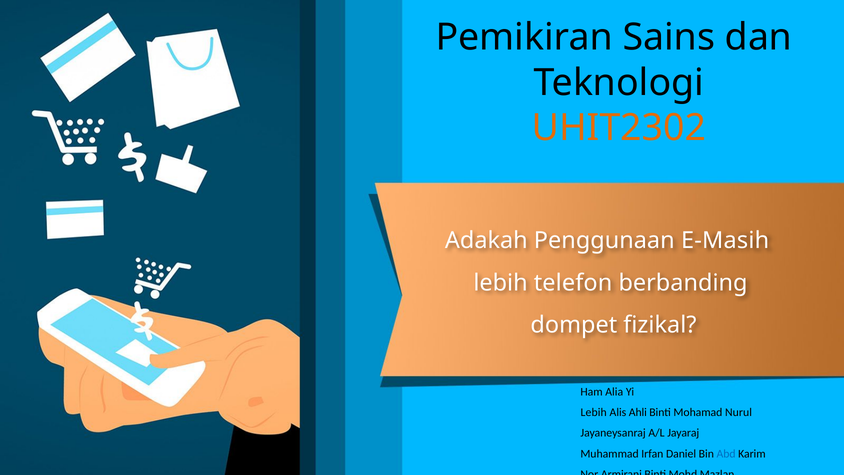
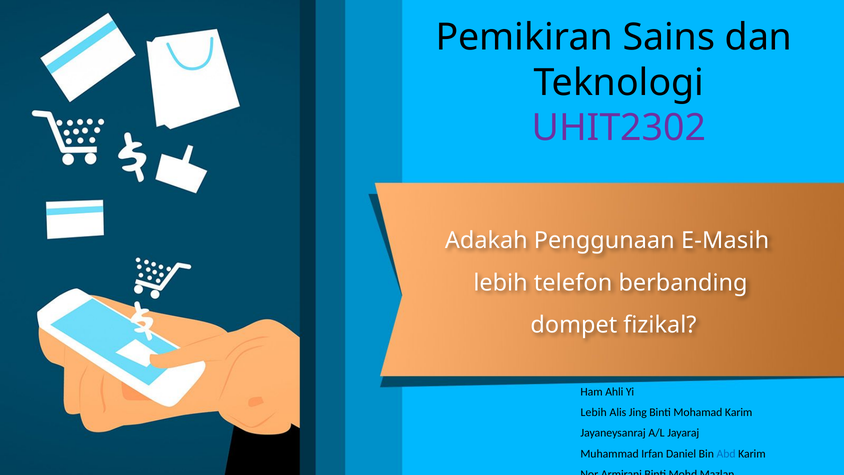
UHIT2302 colour: orange -> purple
Alia: Alia -> Ahli
Ahli: Ahli -> Jing
Mohamad Nurul: Nurul -> Karim
